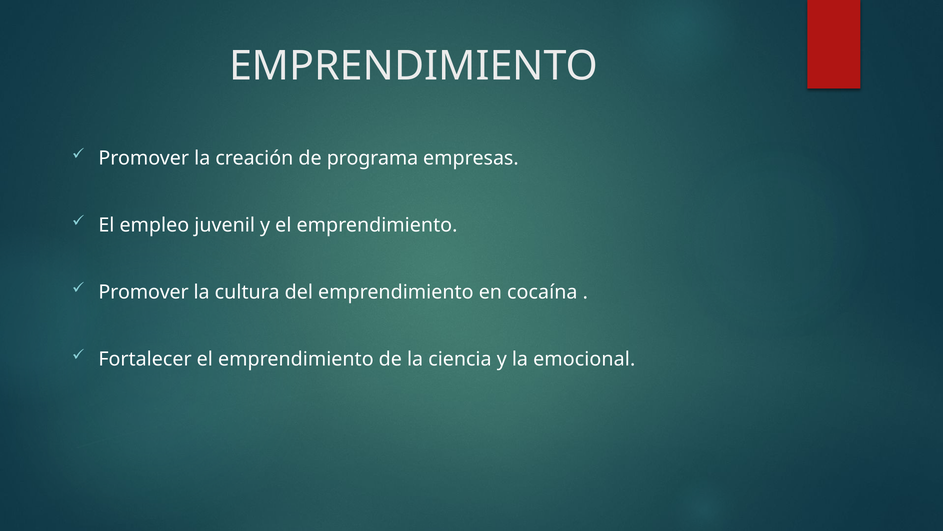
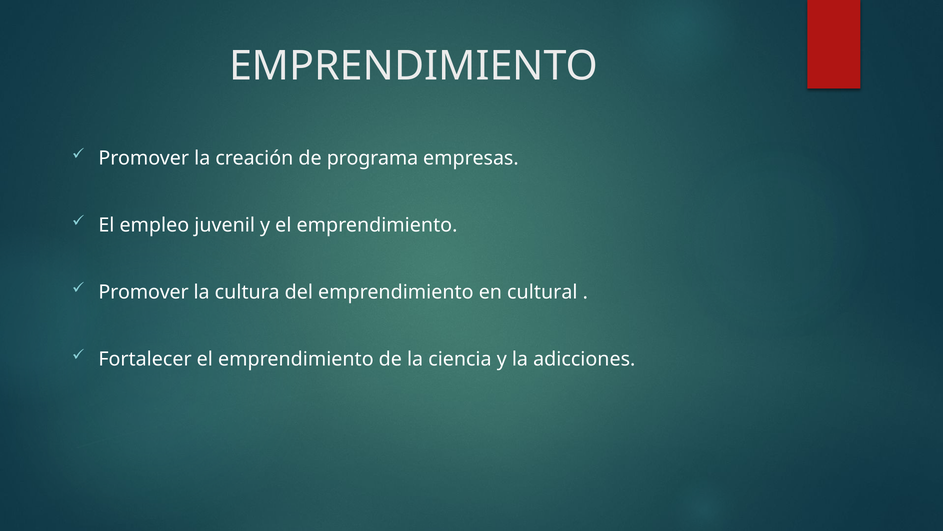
cocaína: cocaína -> cultural
emocional: emocional -> adicciones
